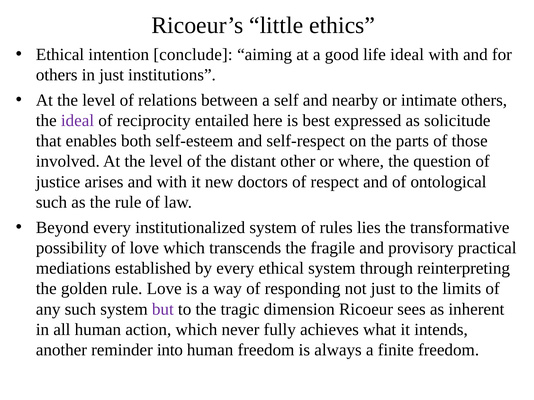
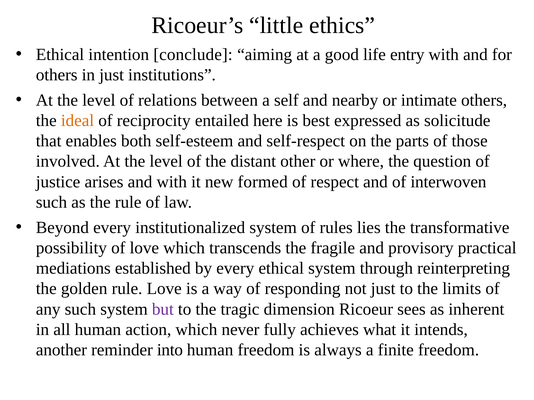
life ideal: ideal -> entry
ideal at (77, 121) colour: purple -> orange
doctors: doctors -> formed
ontological: ontological -> interwoven
